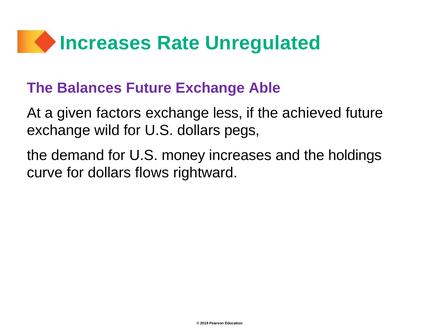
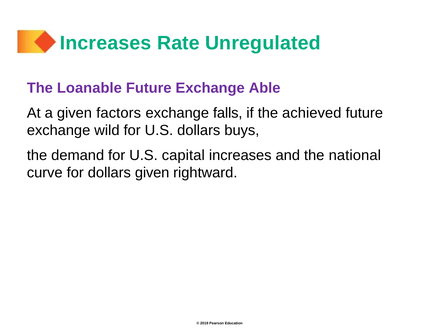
Balances: Balances -> Loanable
less: less -> falls
pegs: pegs -> buys
money: money -> capital
holdings: holdings -> national
dollars flows: flows -> given
